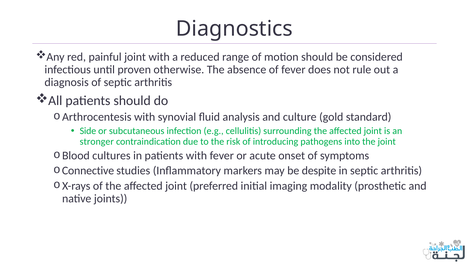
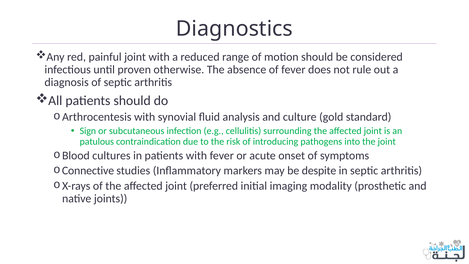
Side: Side -> Sign
stronger: stronger -> patulous
